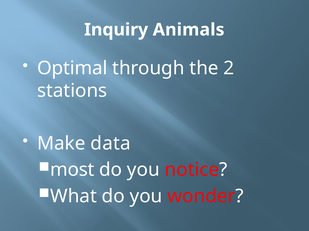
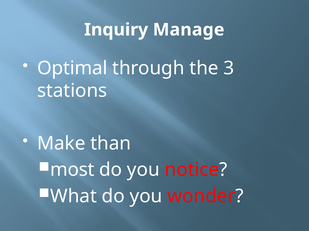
Animals: Animals -> Manage
2: 2 -> 3
data: data -> than
